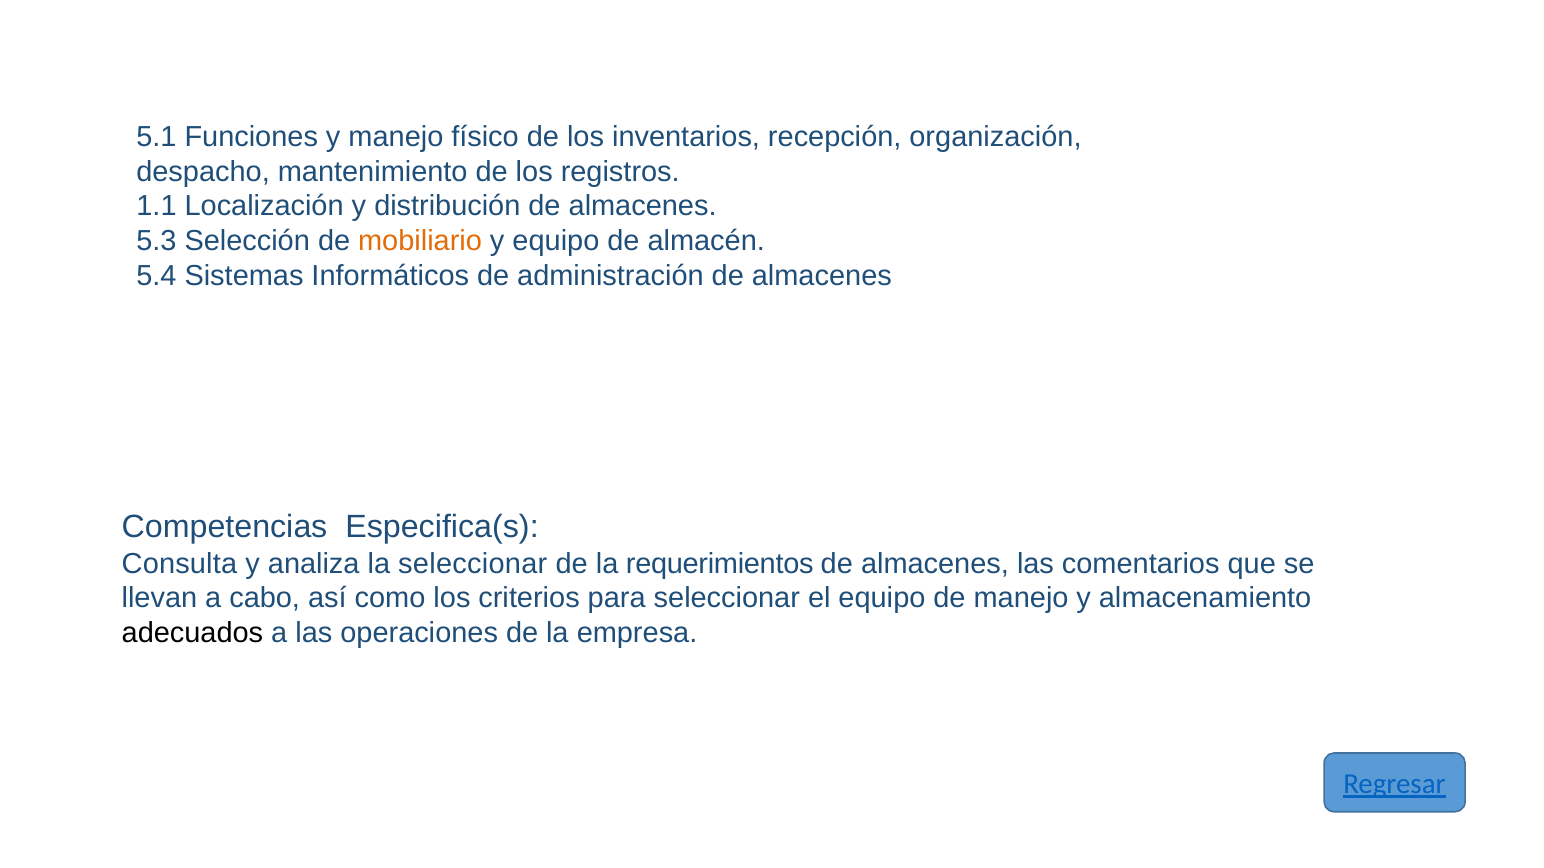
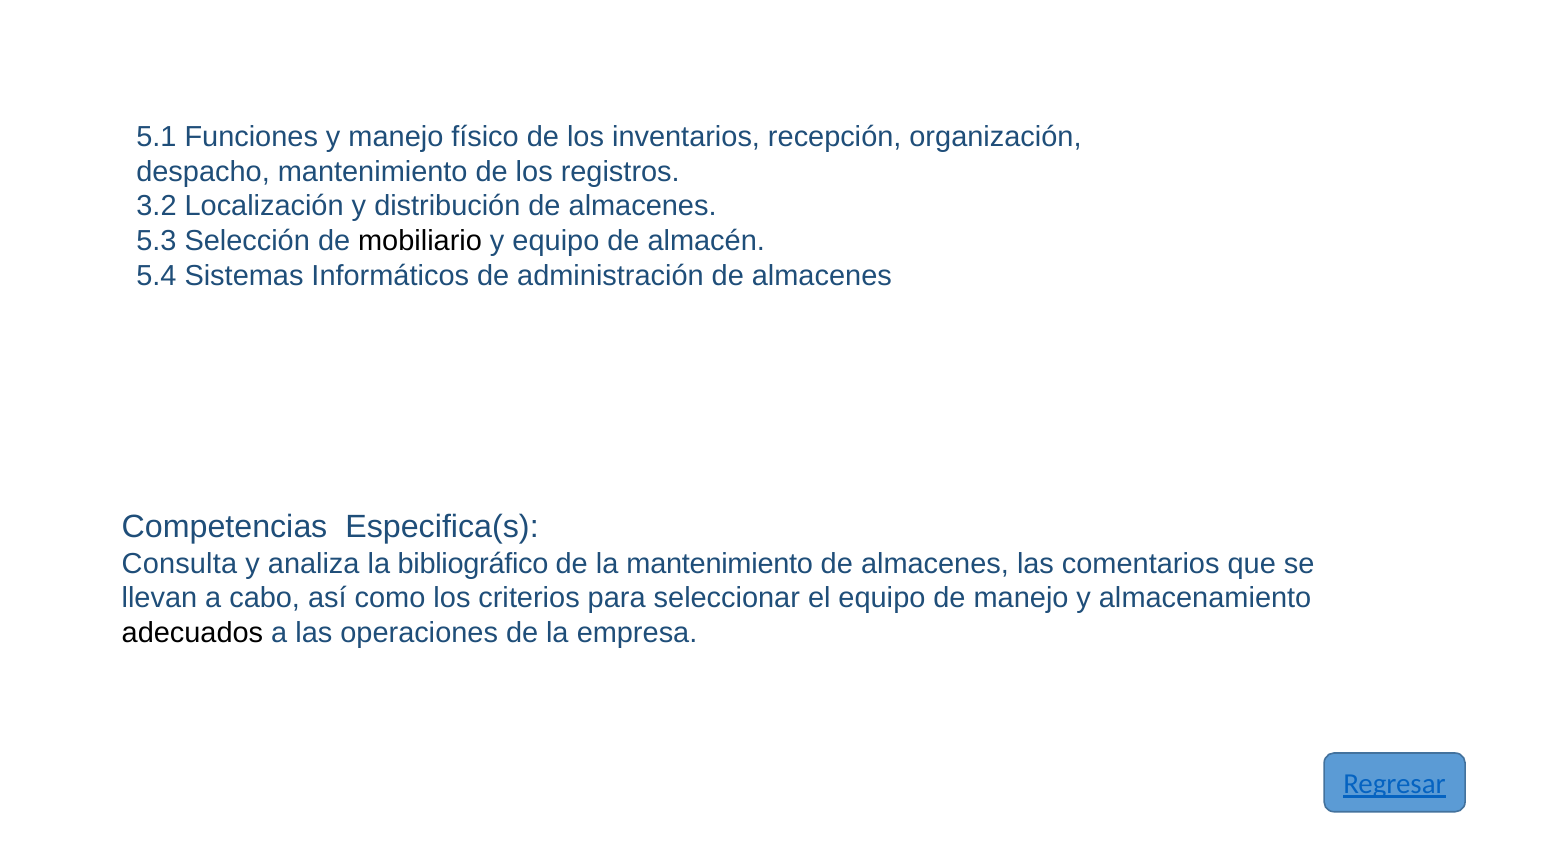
1.1: 1.1 -> 3.2
mobiliario colour: orange -> black
la seleccionar: seleccionar -> bibliográfico
la requerimientos: requerimientos -> mantenimiento
